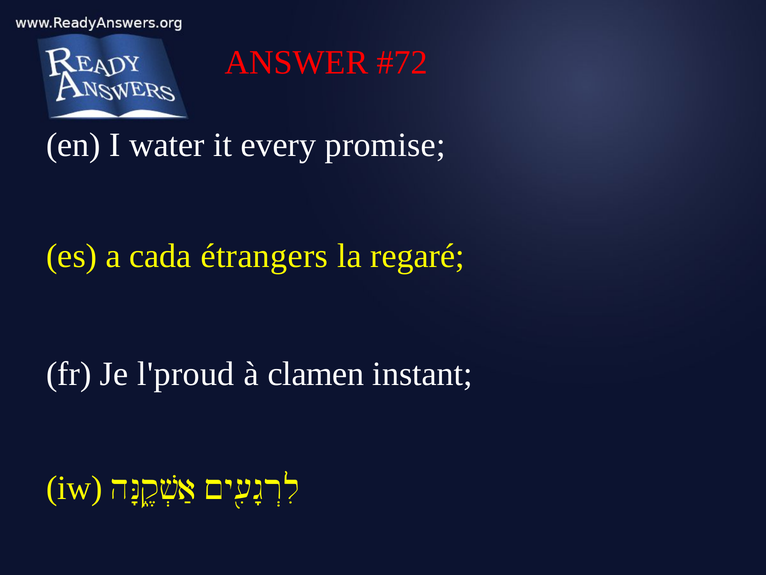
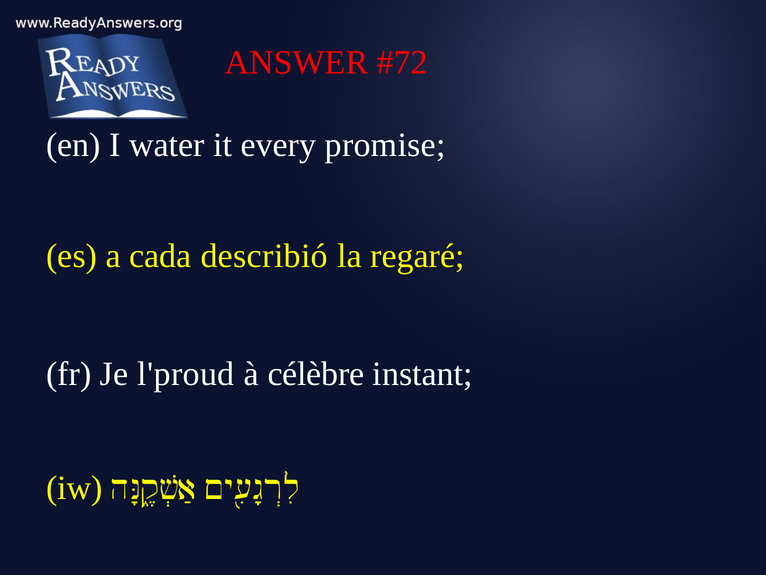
étrangers: étrangers -> describió
clamen: clamen -> célèbre
